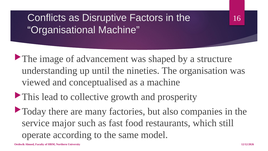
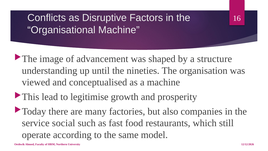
collective: collective -> legitimise
major: major -> social
